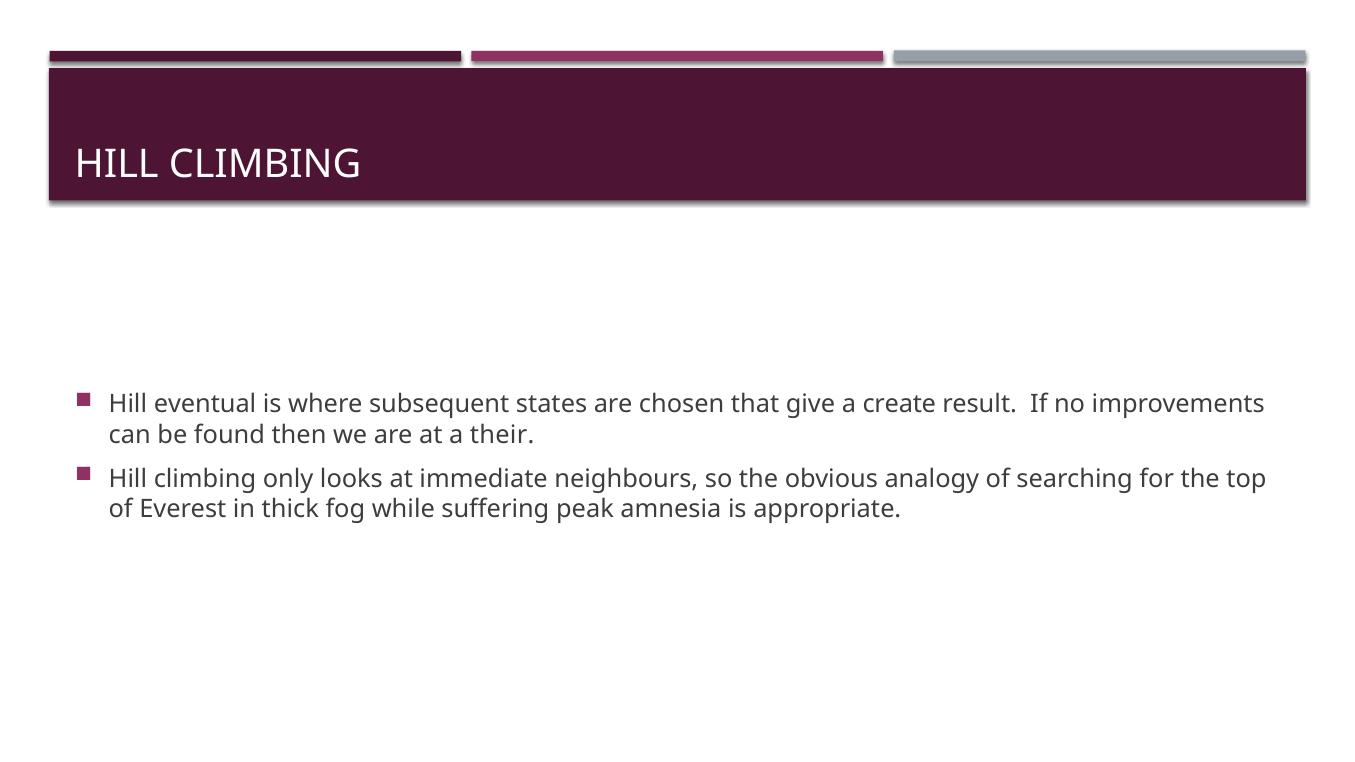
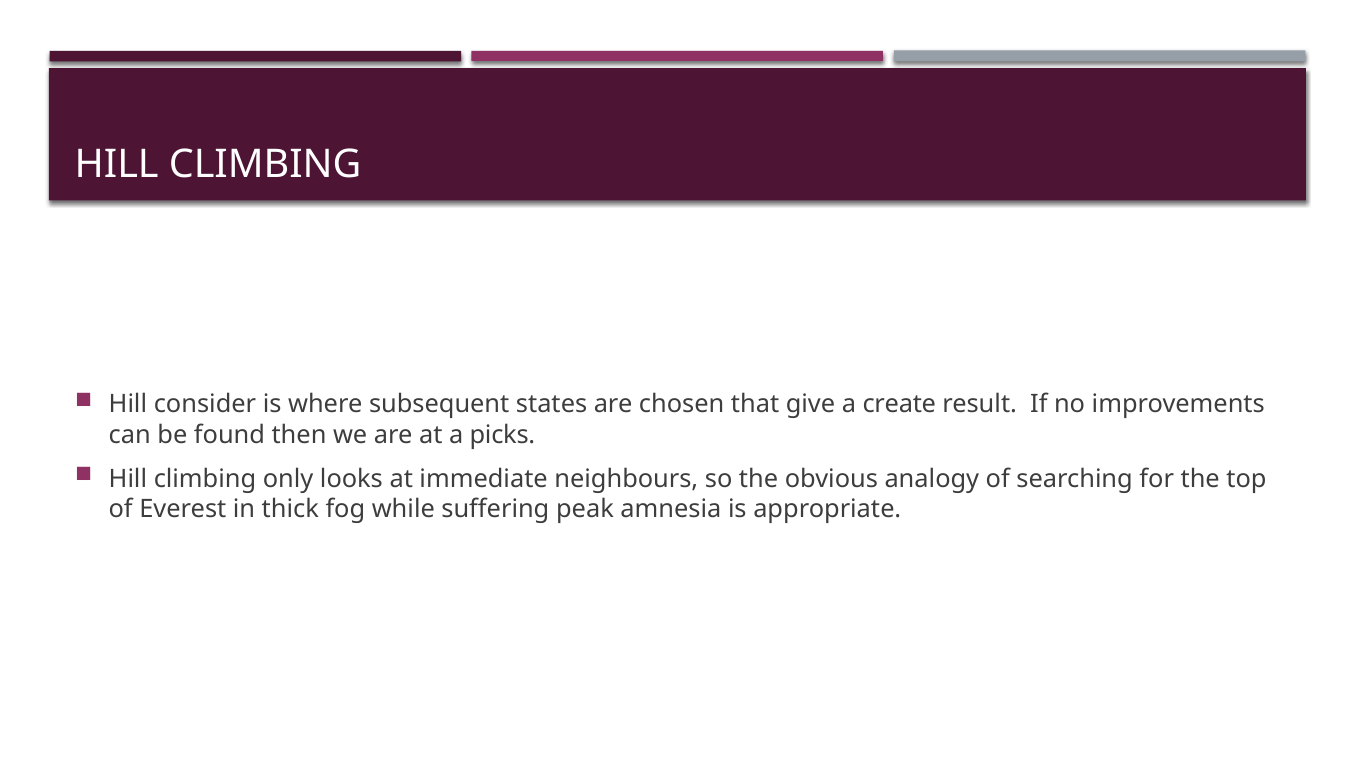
eventual: eventual -> consider
their: their -> picks
